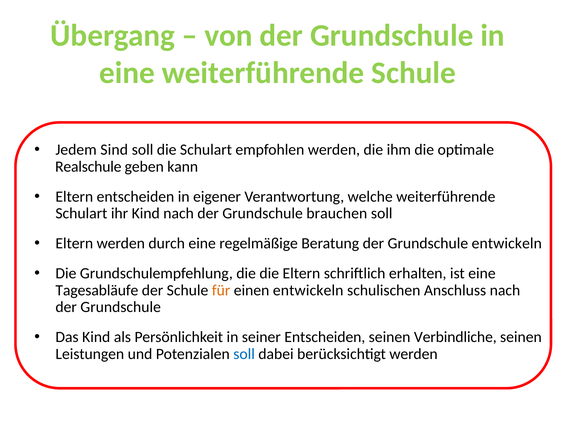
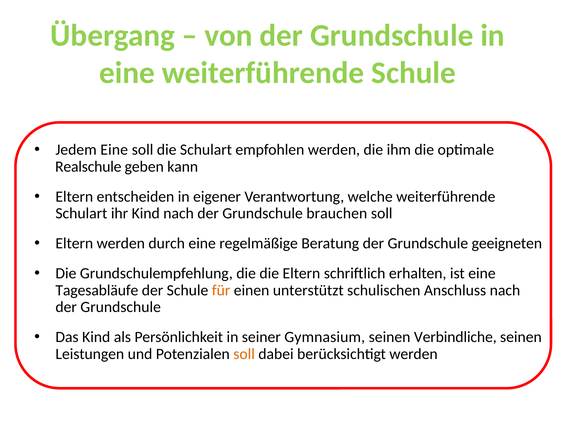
Jedem Sind: Sind -> Eine
Grundschule entwickeln: entwickeln -> geeigneten
einen entwickeln: entwickeln -> unterstützt
seiner Entscheiden: Entscheiden -> Gymnasium
soll at (244, 354) colour: blue -> orange
